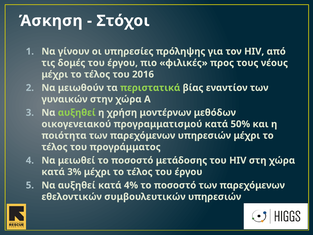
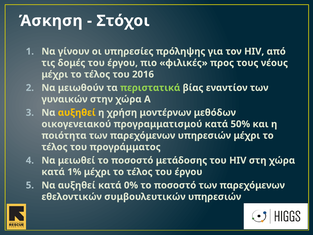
αυξηθεί at (77, 113) colour: light green -> yellow
3%: 3% -> 1%
4%: 4% -> 0%
